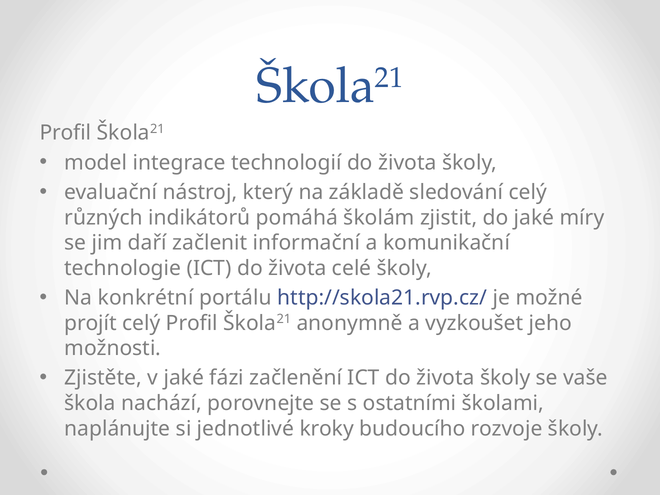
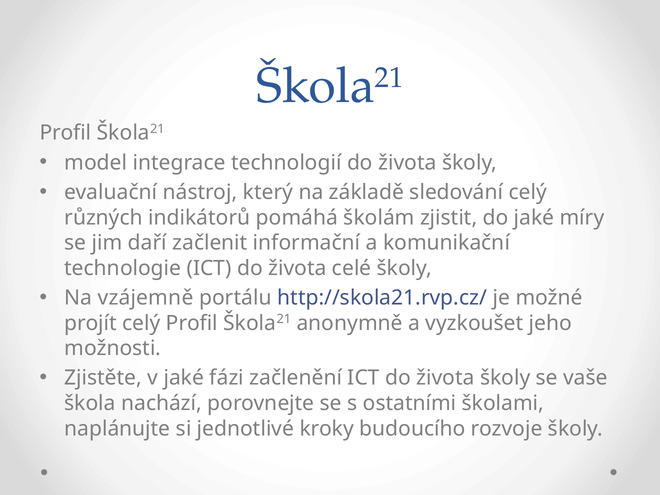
konkrétní: konkrétní -> vzájemně
